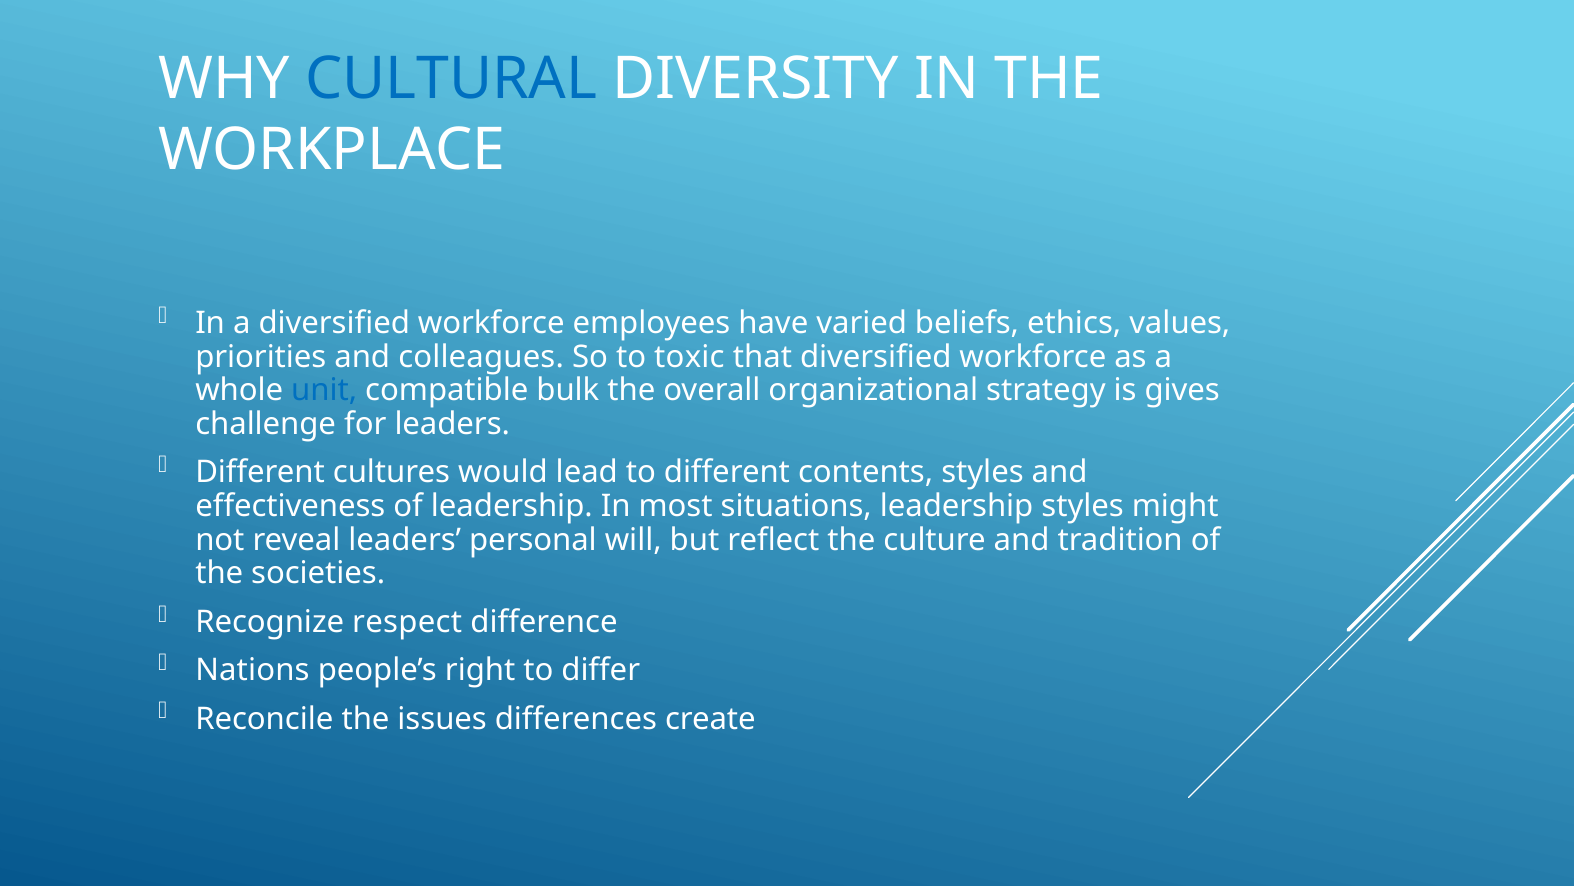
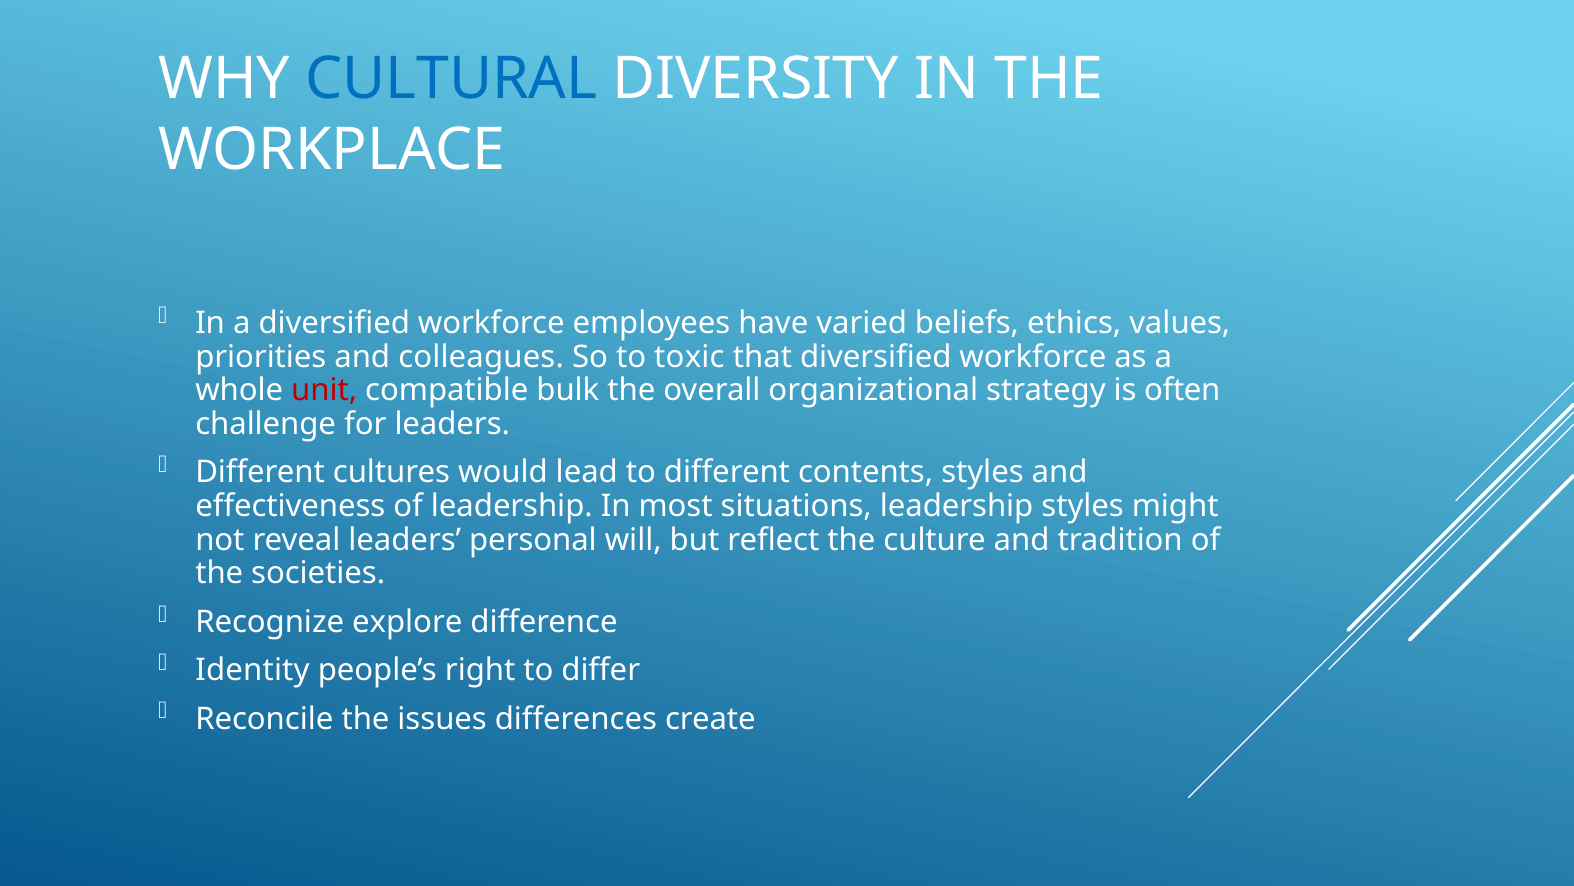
unit colour: blue -> red
gives: gives -> often
respect: respect -> explore
Nations: Nations -> Identity
